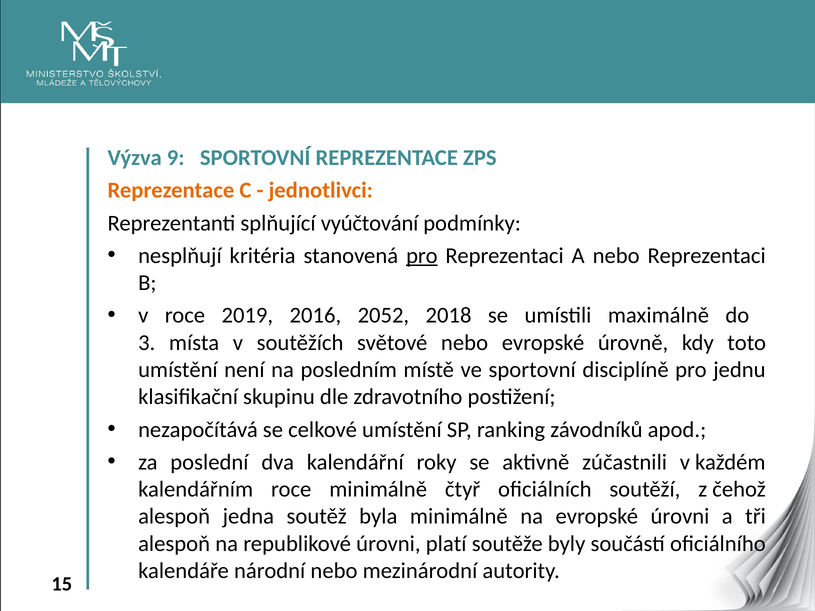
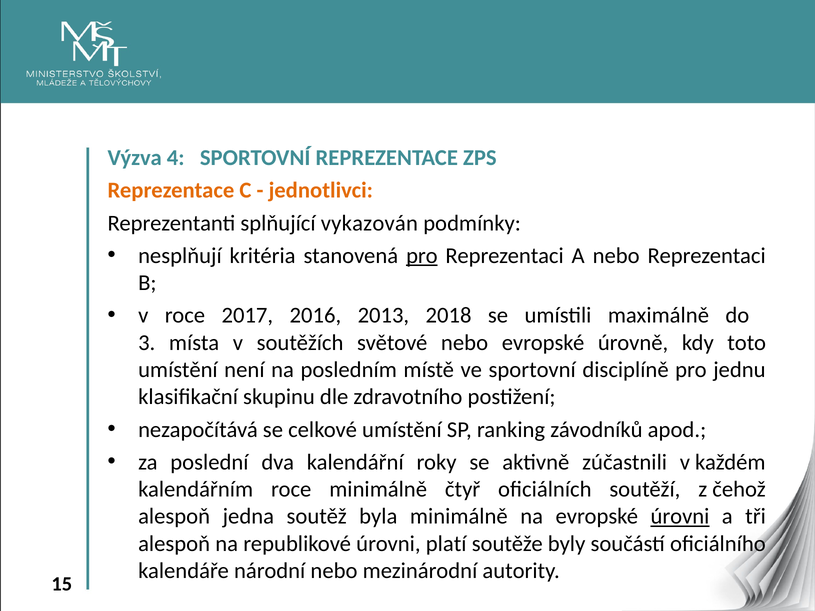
9: 9 -> 4
vyúčtování: vyúčtování -> vykazován
2019: 2019 -> 2017
2052: 2052 -> 2013
úrovni at (680, 517) underline: none -> present
